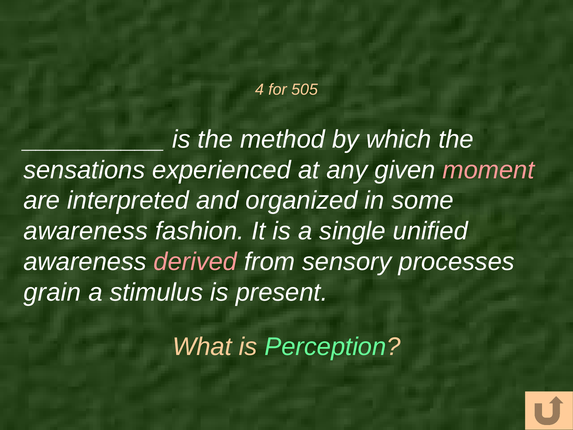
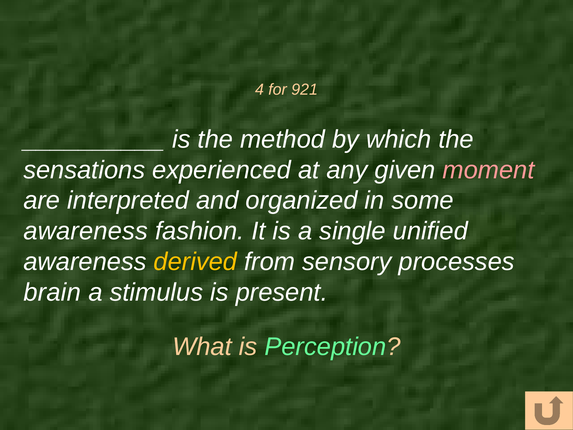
505: 505 -> 921
derived colour: pink -> yellow
grain: grain -> brain
